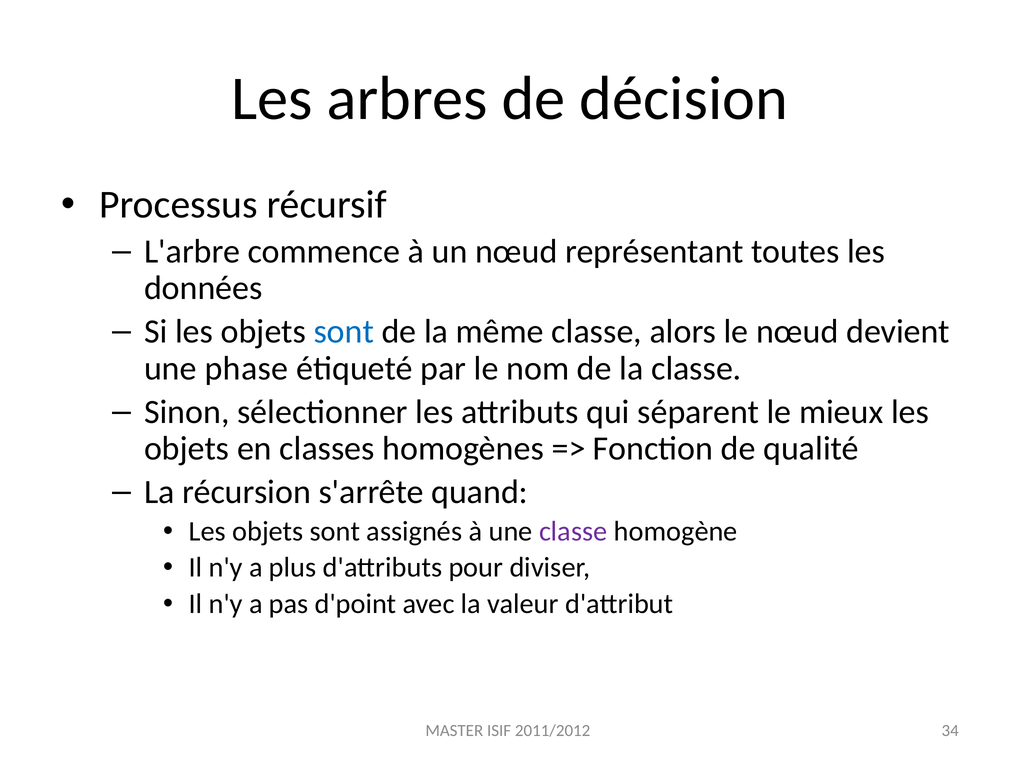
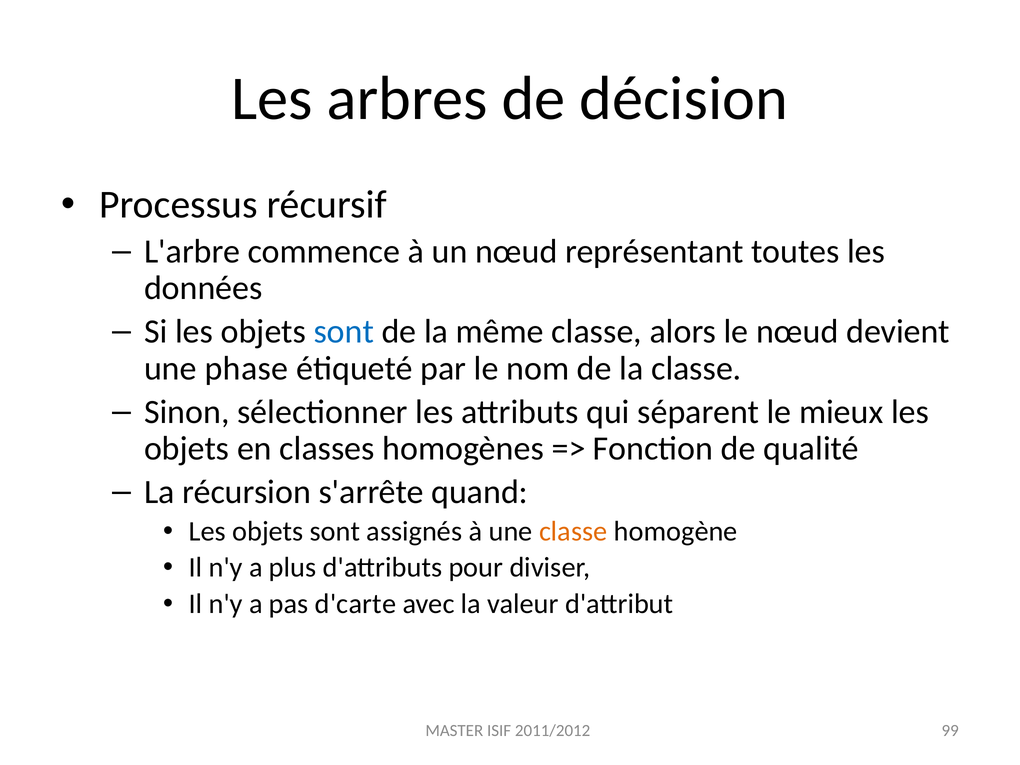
classe at (573, 531) colour: purple -> orange
d'point: d'point -> d'carte
34: 34 -> 99
